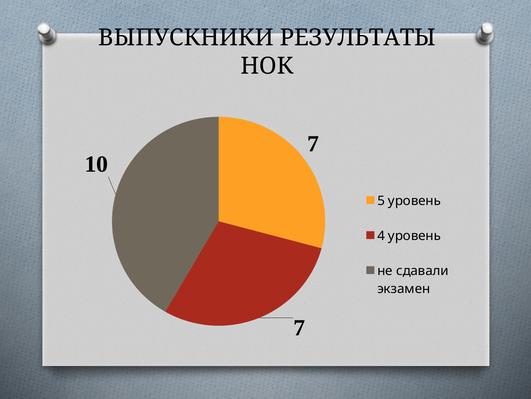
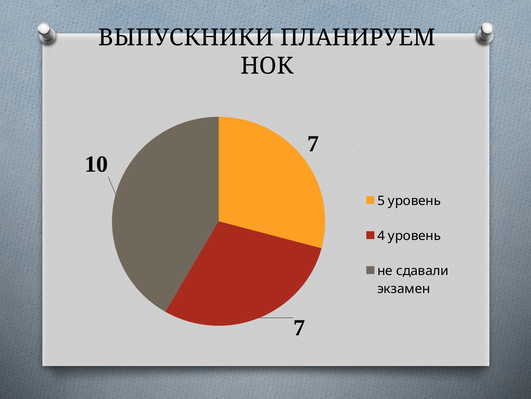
РЕЗУЛЬТАТЫ: РЕЗУЛЬТАТЫ -> ПЛАНИРУЕМ
